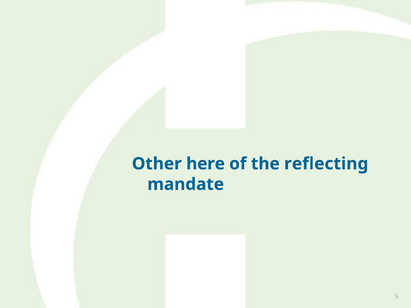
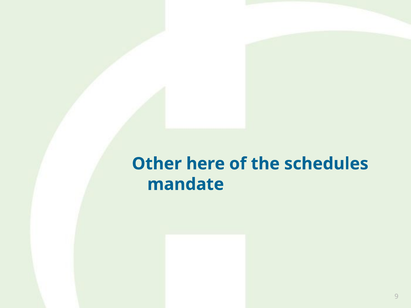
reflecting: reflecting -> schedules
